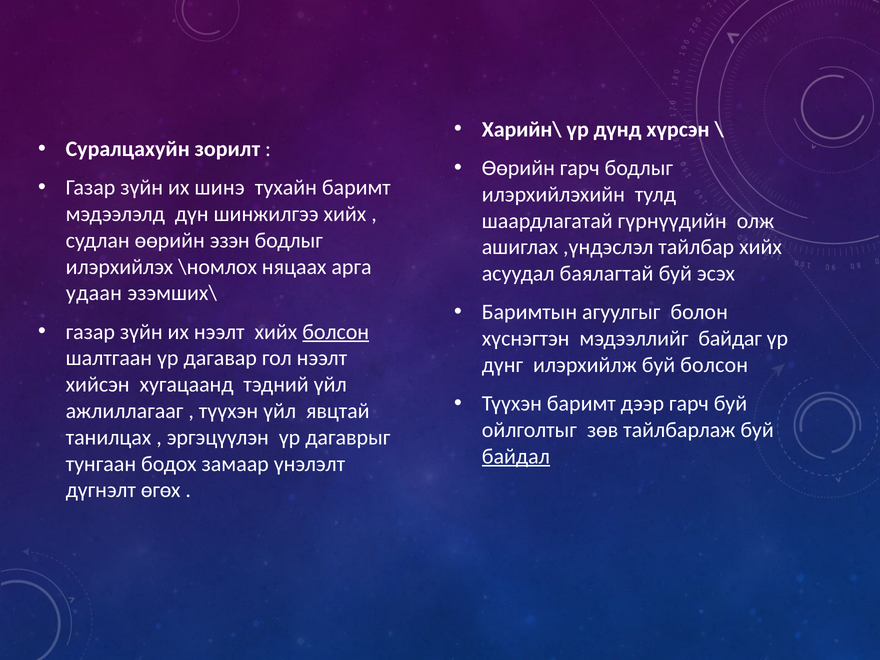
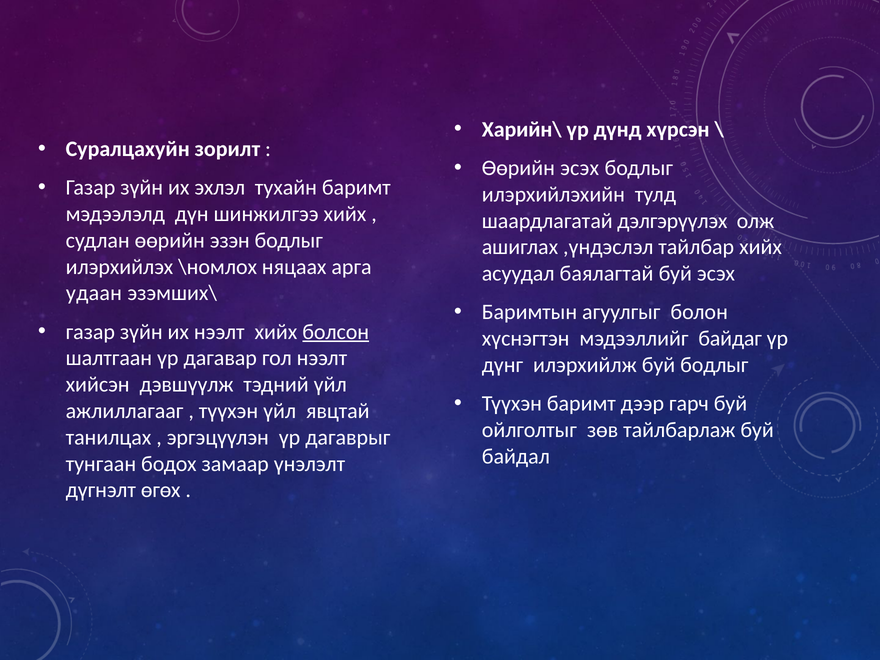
Өөрийн гарч: гарч -> эсэх
шинэ: шинэ -> эхлэл
гүрнүүдийн: гүрнүүдийн -> дэлгэрүүлэх
буй болсон: болсон -> бодлыг
хугацаанд: хугацаанд -> дэвшүүлж
байдал underline: present -> none
